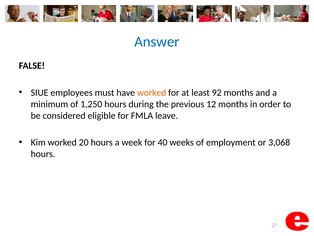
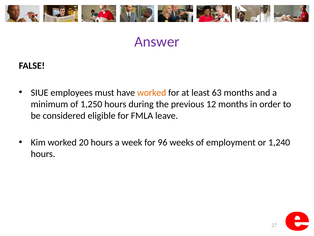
Answer colour: blue -> purple
92: 92 -> 63
40: 40 -> 96
3,068: 3,068 -> 1,240
